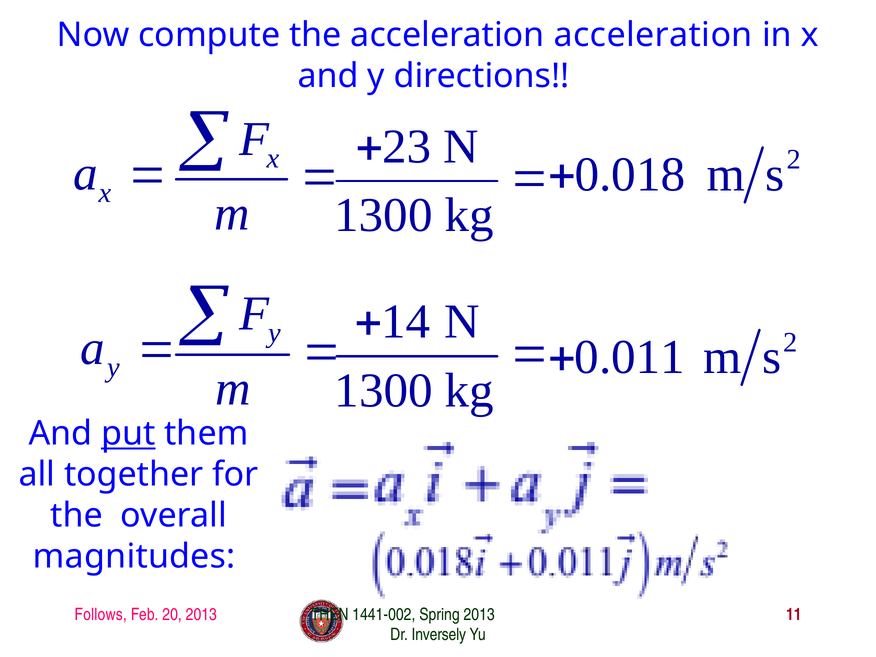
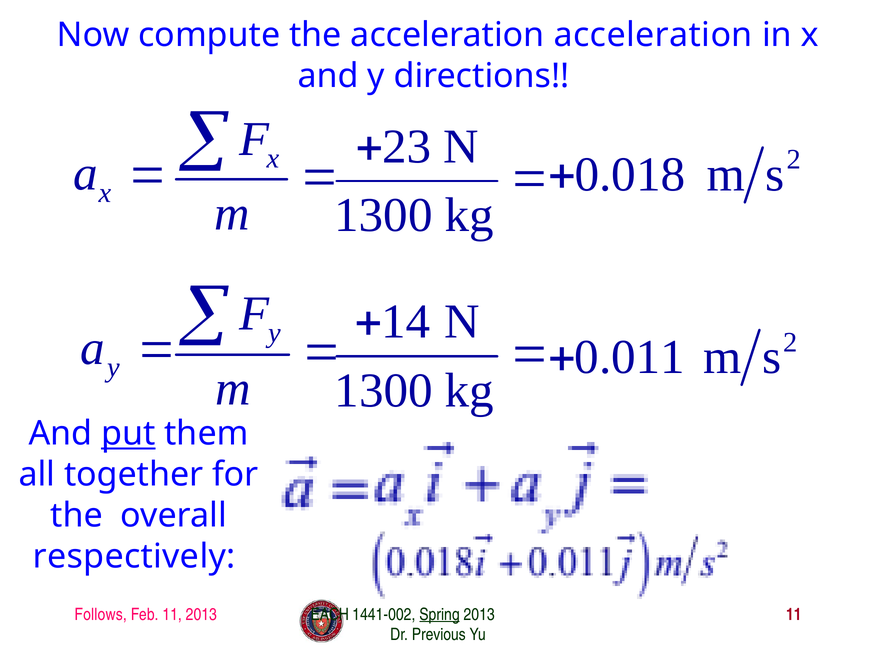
magnitudes: magnitudes -> respectively
Feb 20: 20 -> 11
THEN: THEN -> EACH
Spring underline: none -> present
Inversely: Inversely -> Previous
